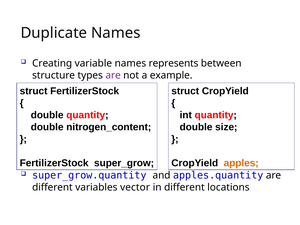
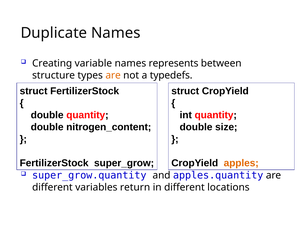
are at (113, 75) colour: purple -> orange
example: example -> typedefs
vector: vector -> return
